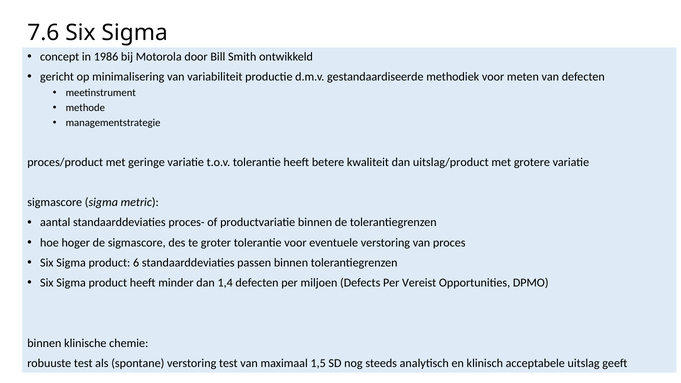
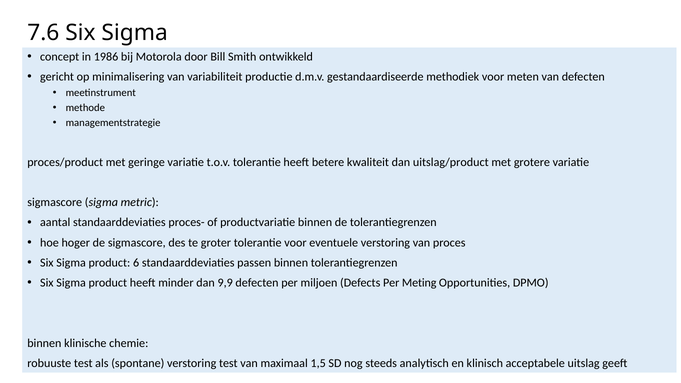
1,4: 1,4 -> 9,9
Vereist: Vereist -> Meting
